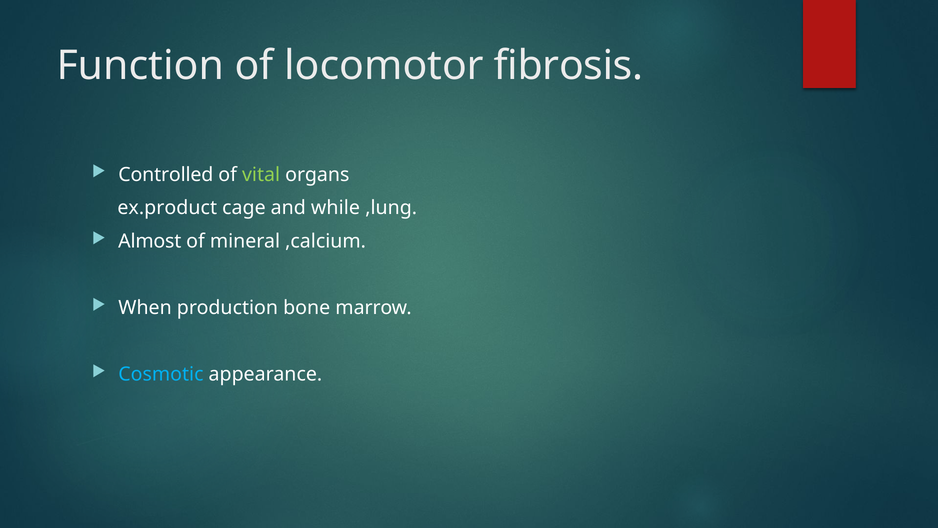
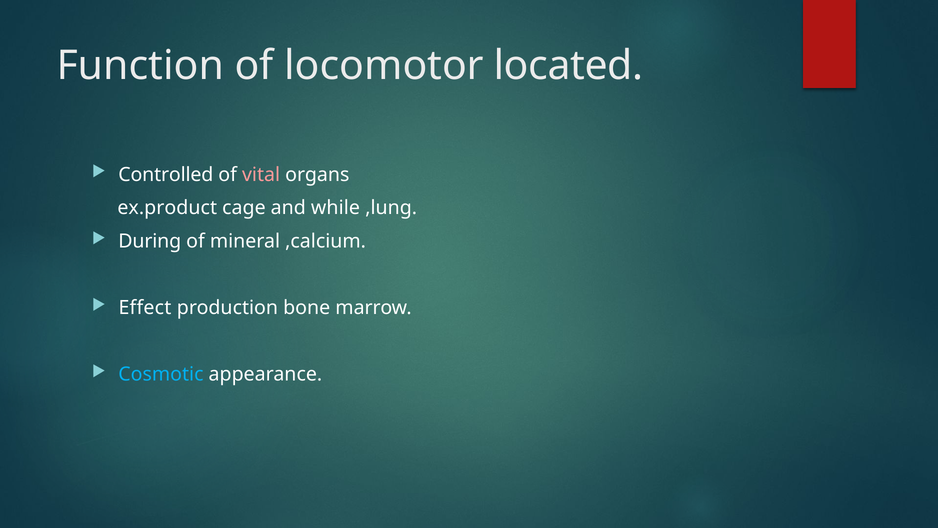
fibrosis: fibrosis -> located
vital colour: light green -> pink
Almost: Almost -> During
When: When -> Effect
